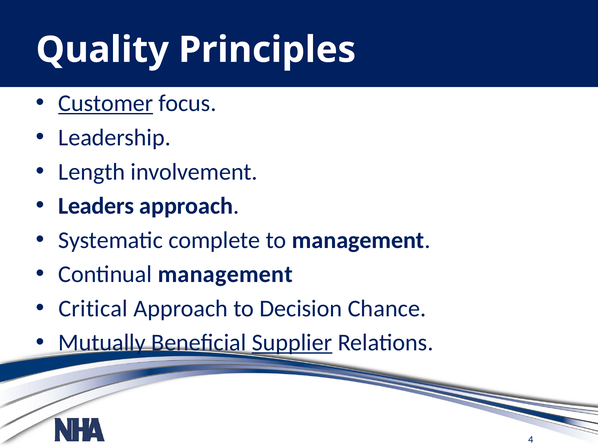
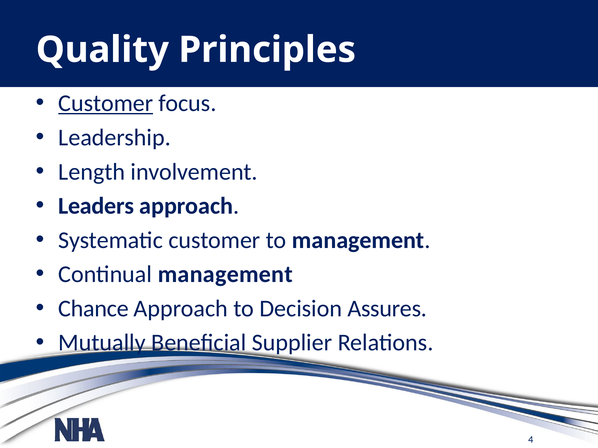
Systematic complete: complete -> customer
Critical: Critical -> Chance
Chance: Chance -> Assures
Supplier underline: present -> none
